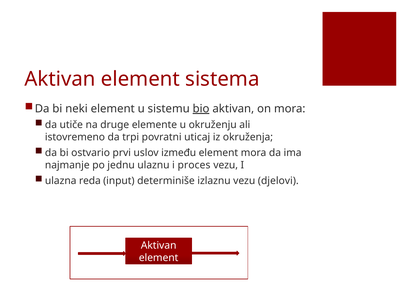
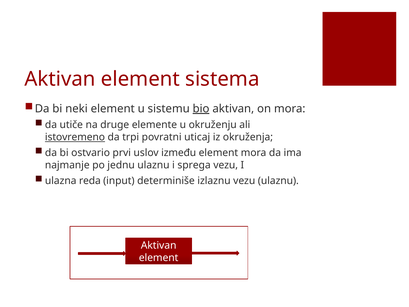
istovremeno underline: none -> present
proces: proces -> sprega
vezu djelovi: djelovi -> ulaznu
